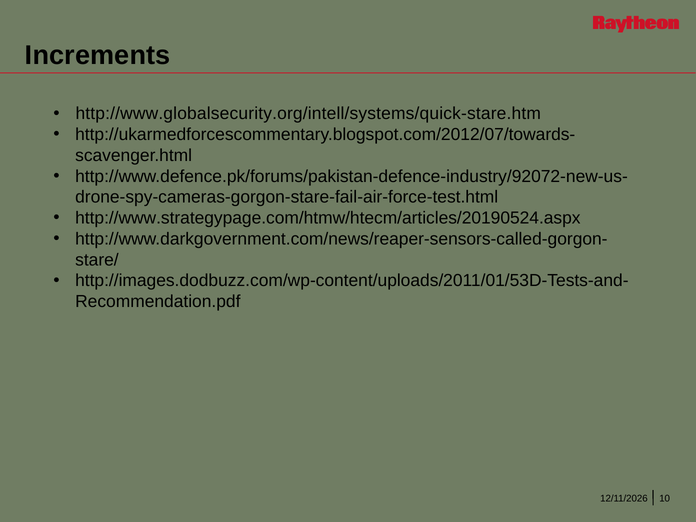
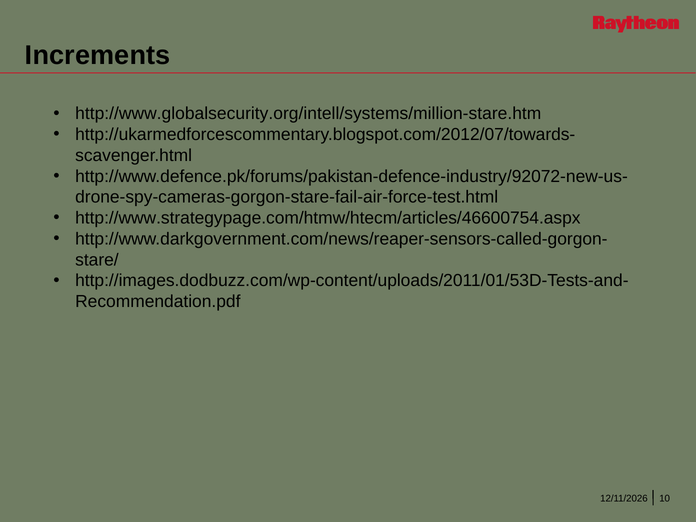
http://www.globalsecurity.org/intell/systems/quick-stare.htm: http://www.globalsecurity.org/intell/systems/quick-stare.htm -> http://www.globalsecurity.org/intell/systems/million-stare.htm
http://www.strategypage.com/htmw/htecm/articles/20190524.aspx: http://www.strategypage.com/htmw/htecm/articles/20190524.aspx -> http://www.strategypage.com/htmw/htecm/articles/46600754.aspx
